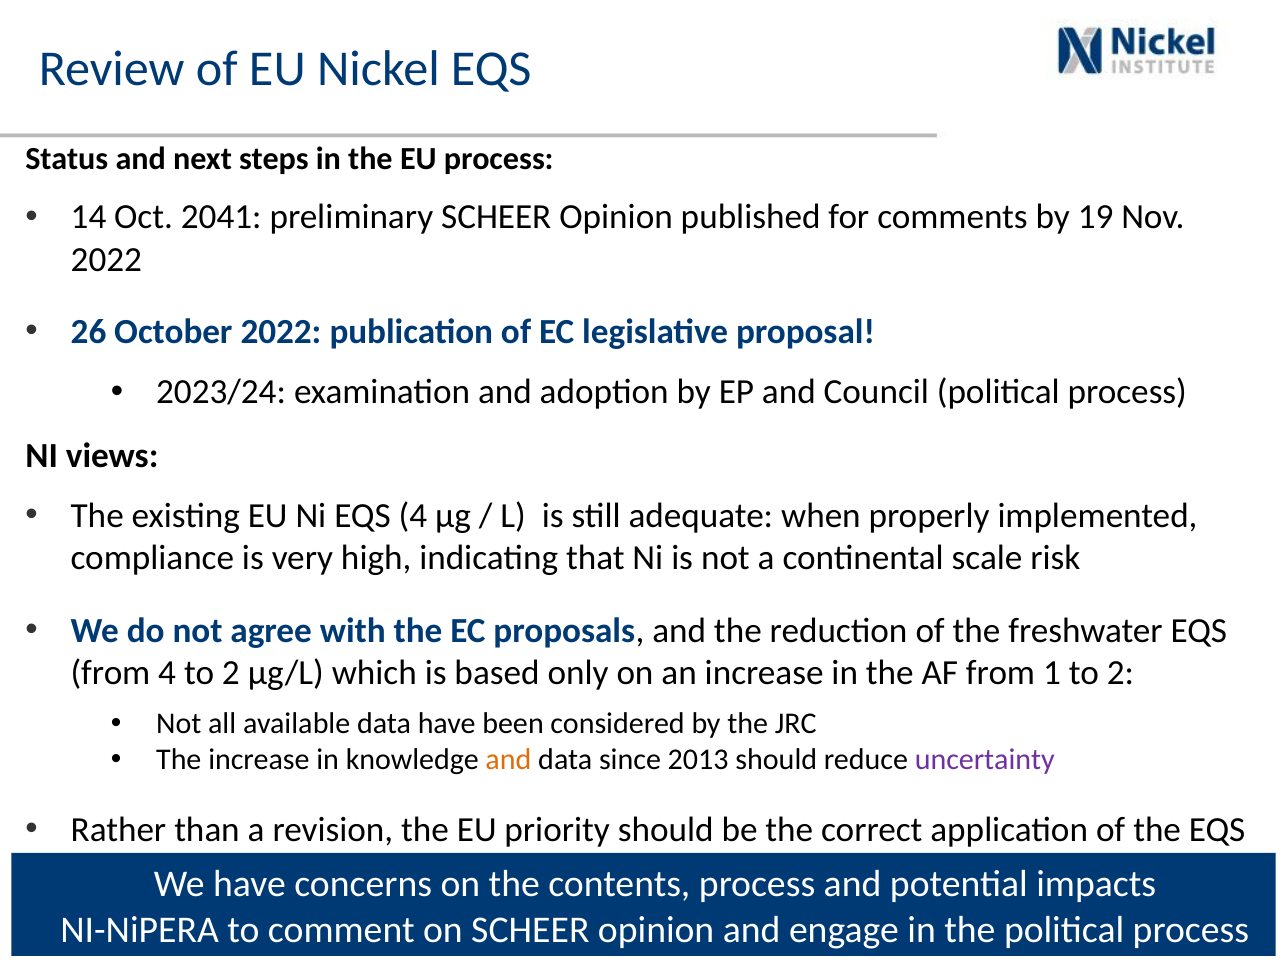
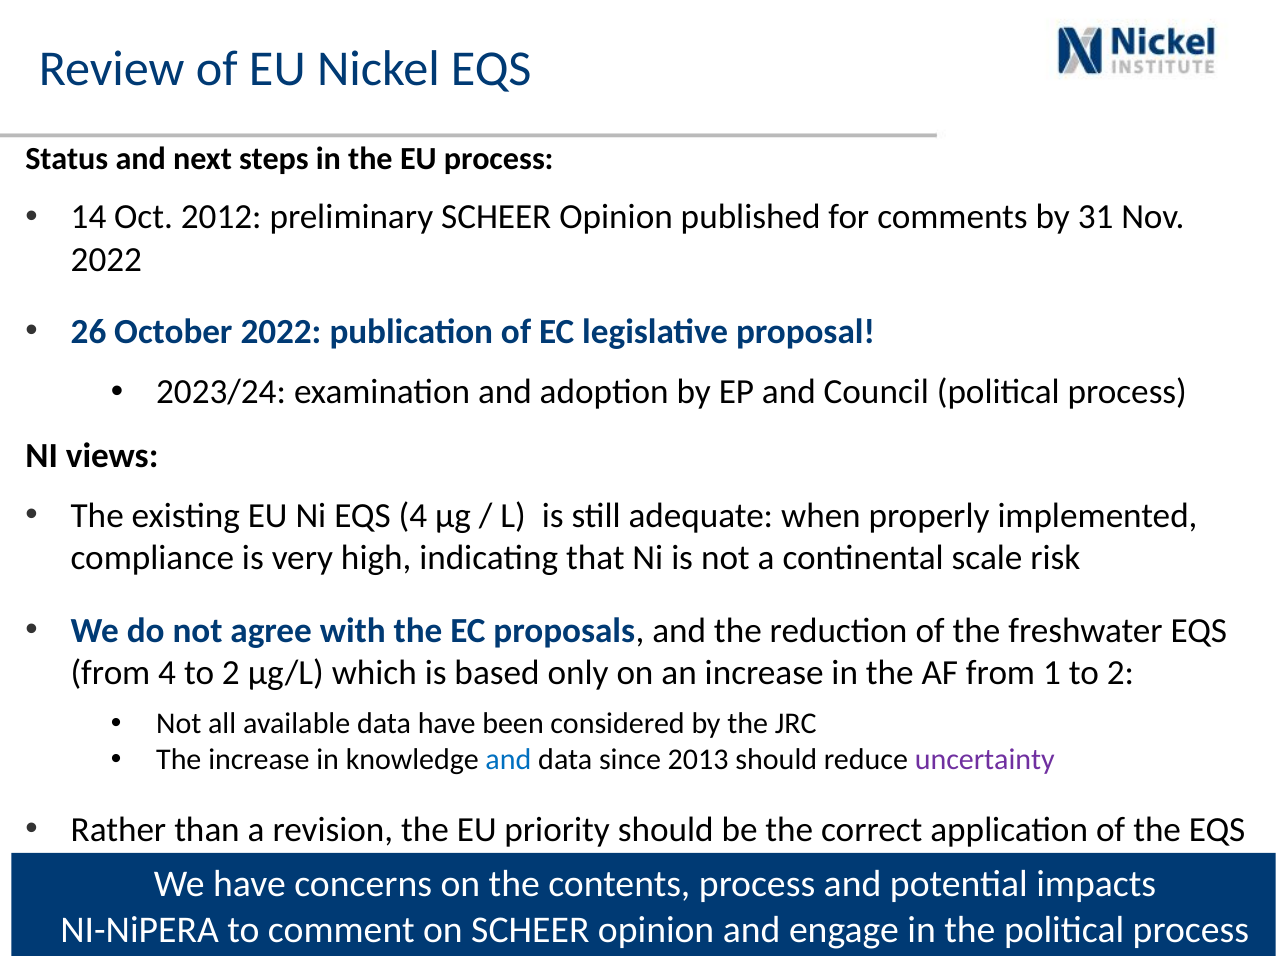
2041: 2041 -> 2012
19: 19 -> 31
and at (508, 760) colour: orange -> blue
